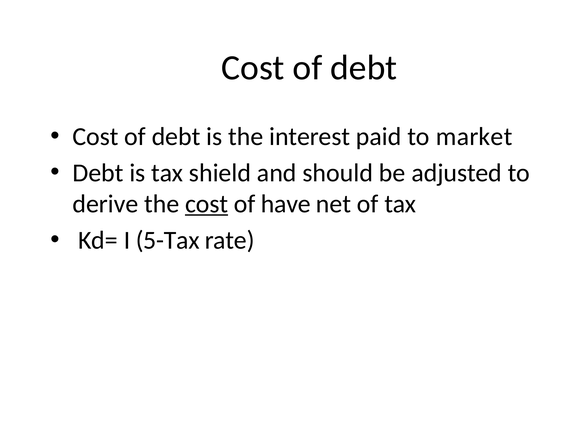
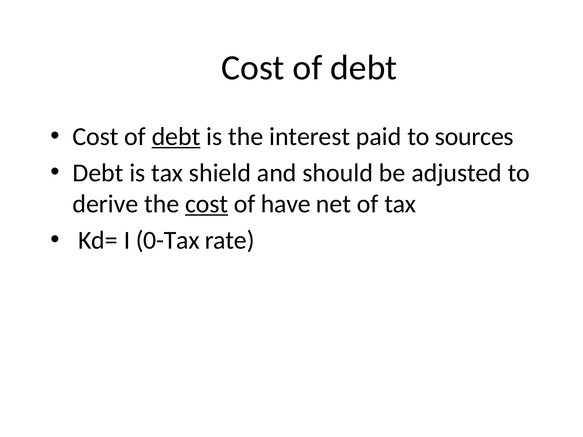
debt at (176, 137) underline: none -> present
market: market -> sources
5-Tax: 5-Tax -> 0-Tax
